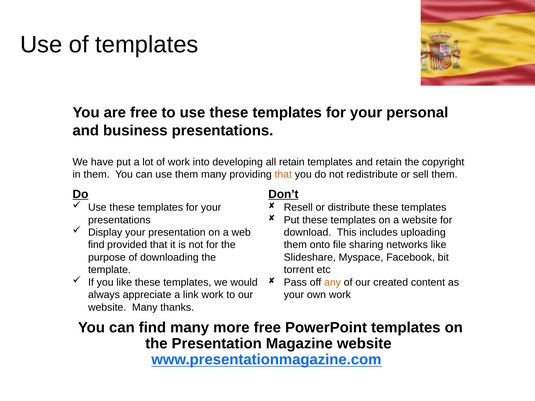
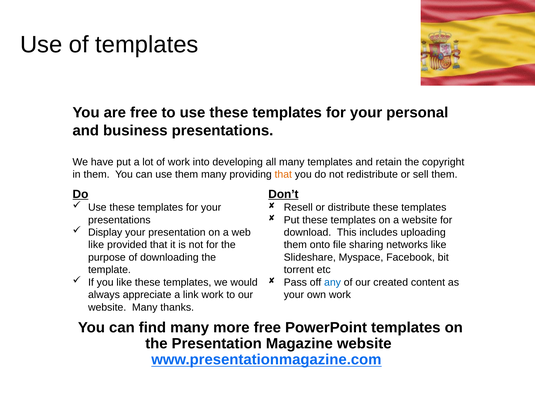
all retain: retain -> many
find at (96, 245): find -> like
any colour: orange -> blue
